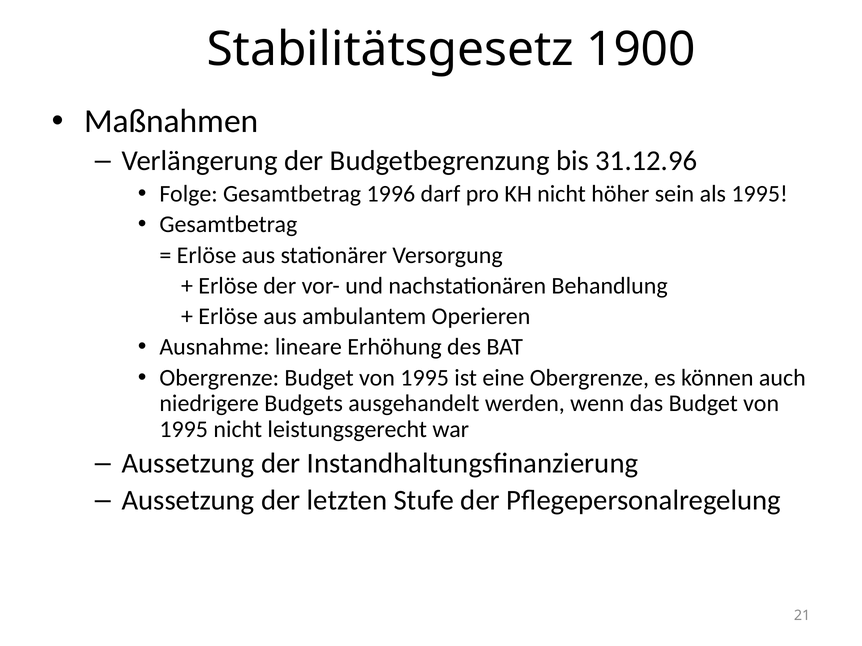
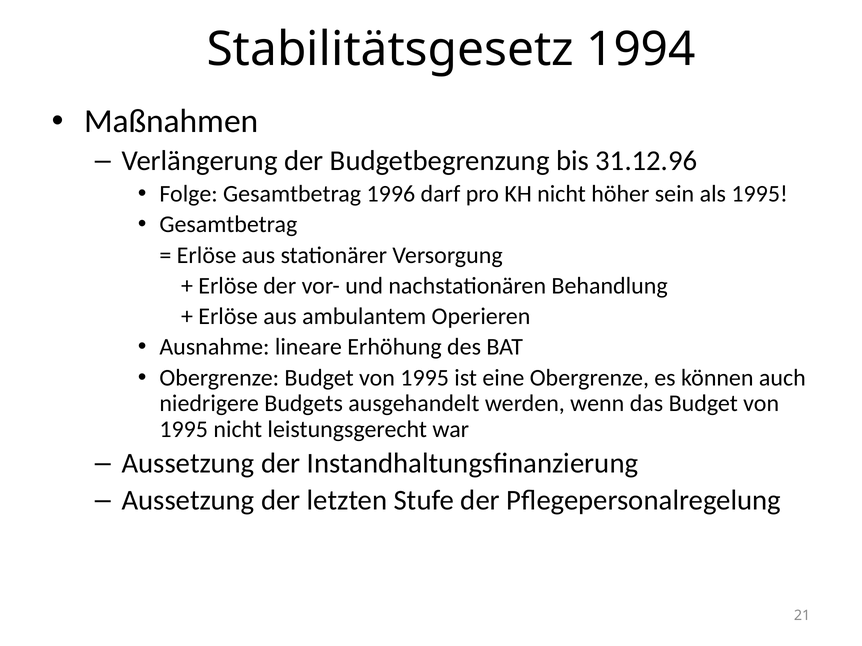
1900: 1900 -> 1994
